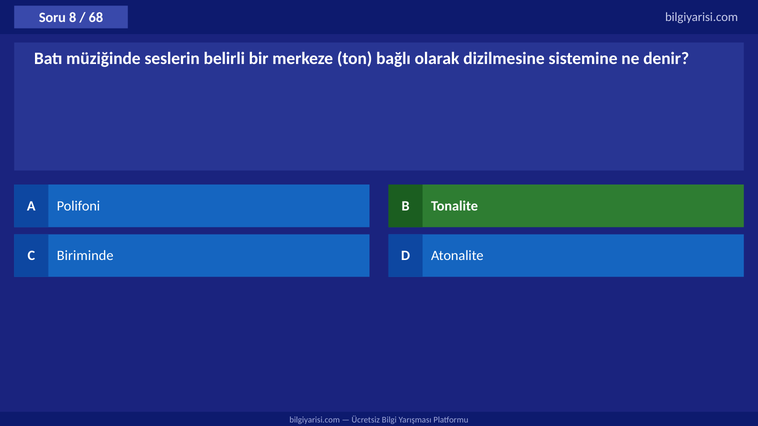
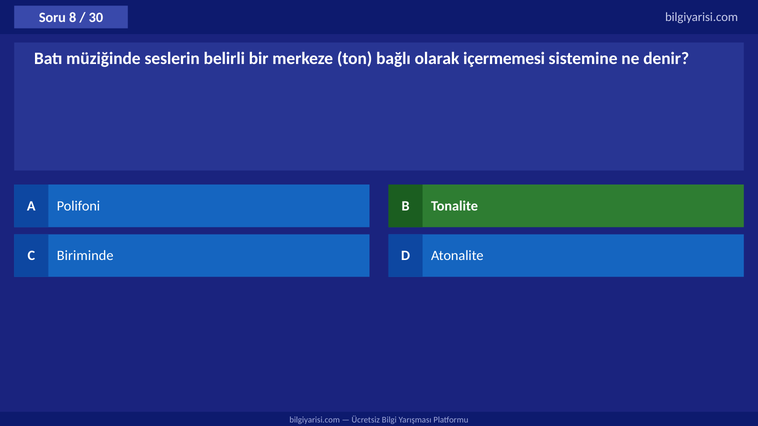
68: 68 -> 30
dizilmesine: dizilmesine -> içermemesi
